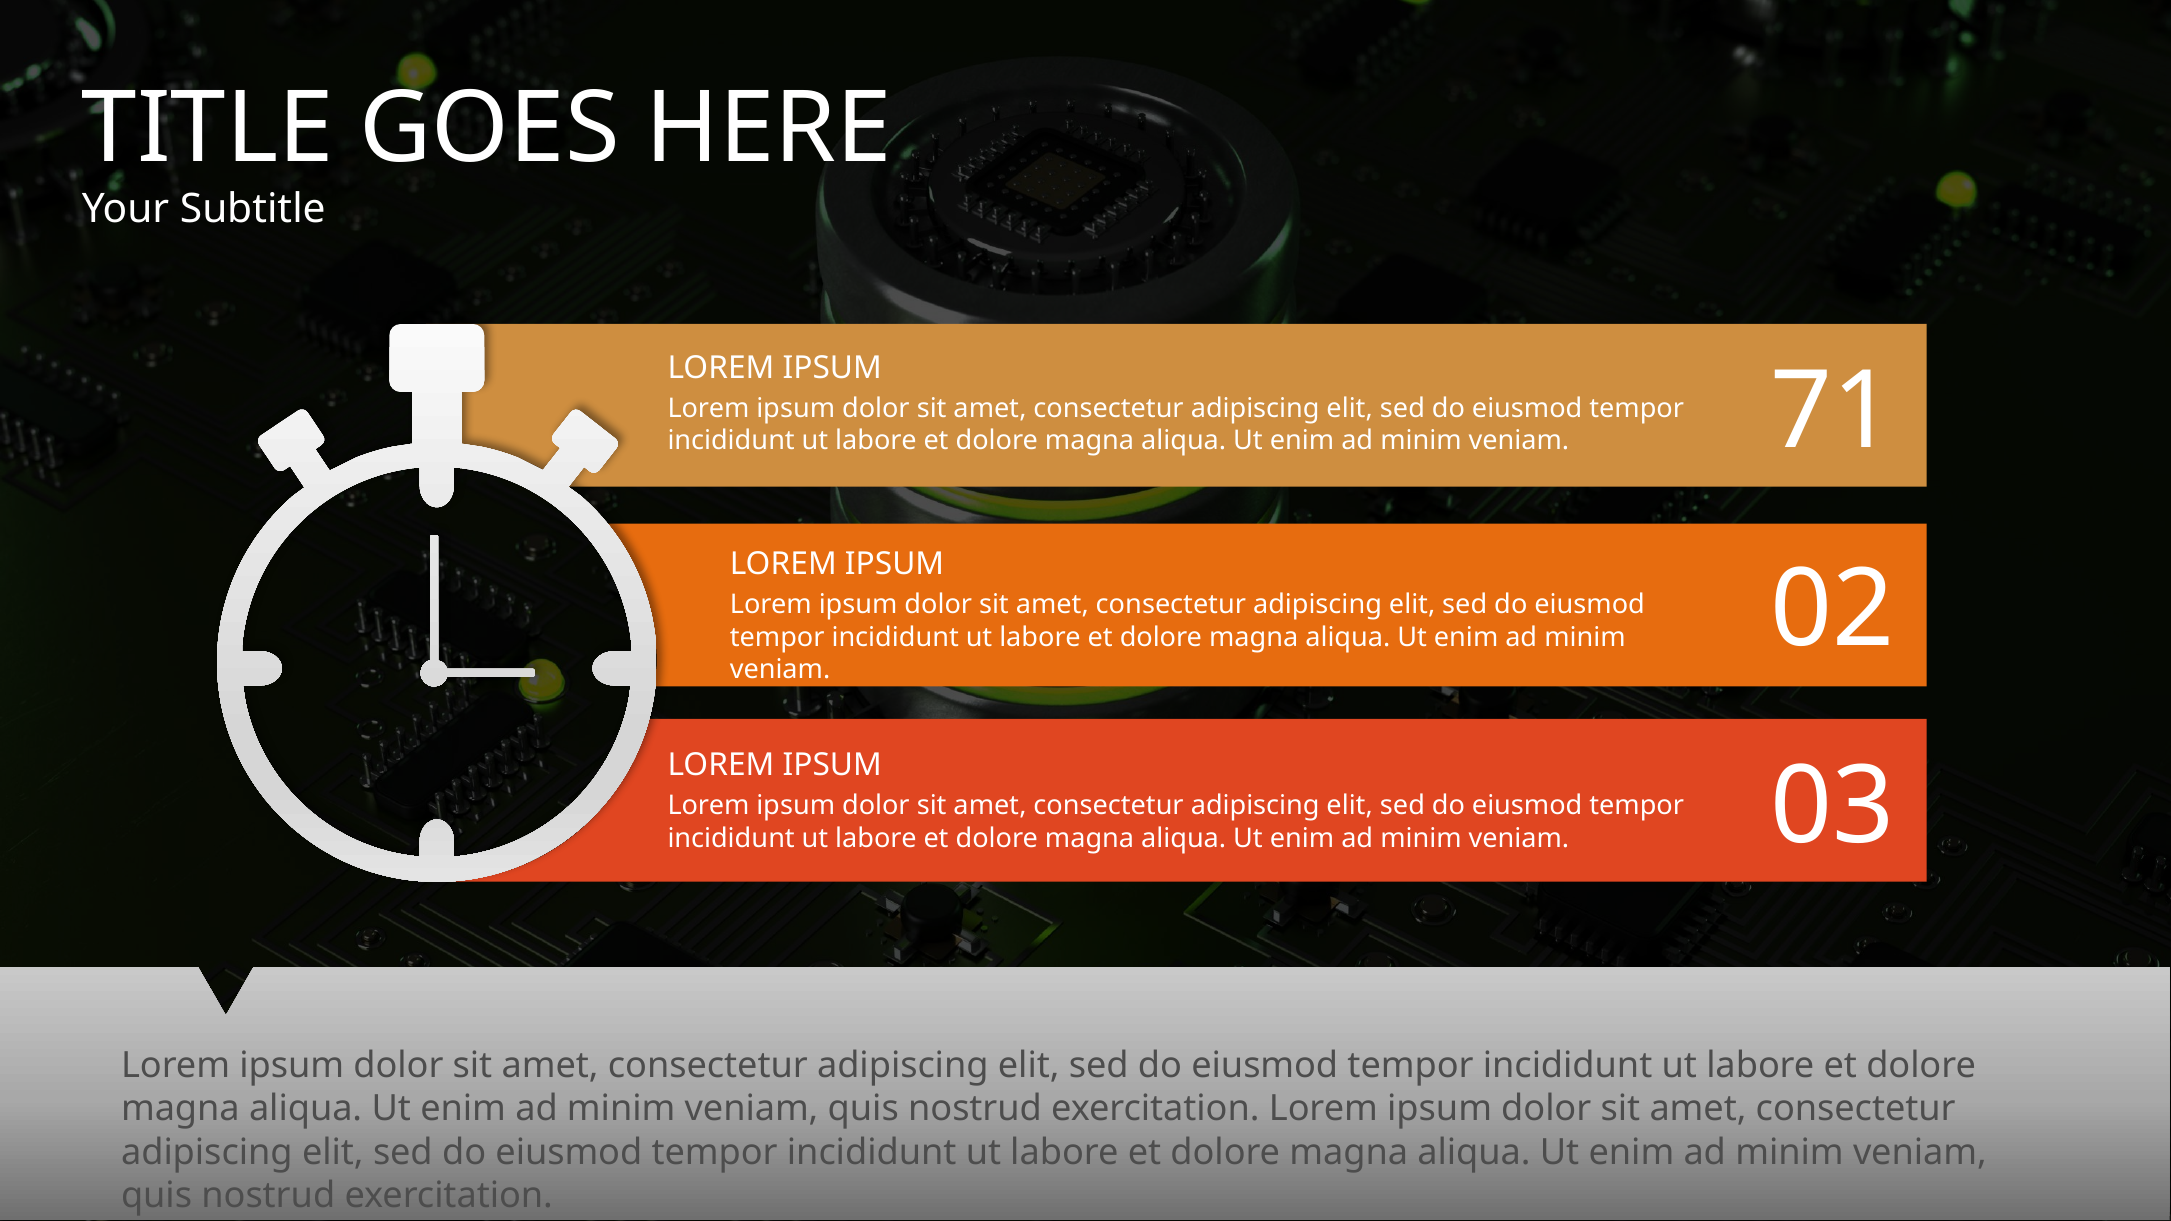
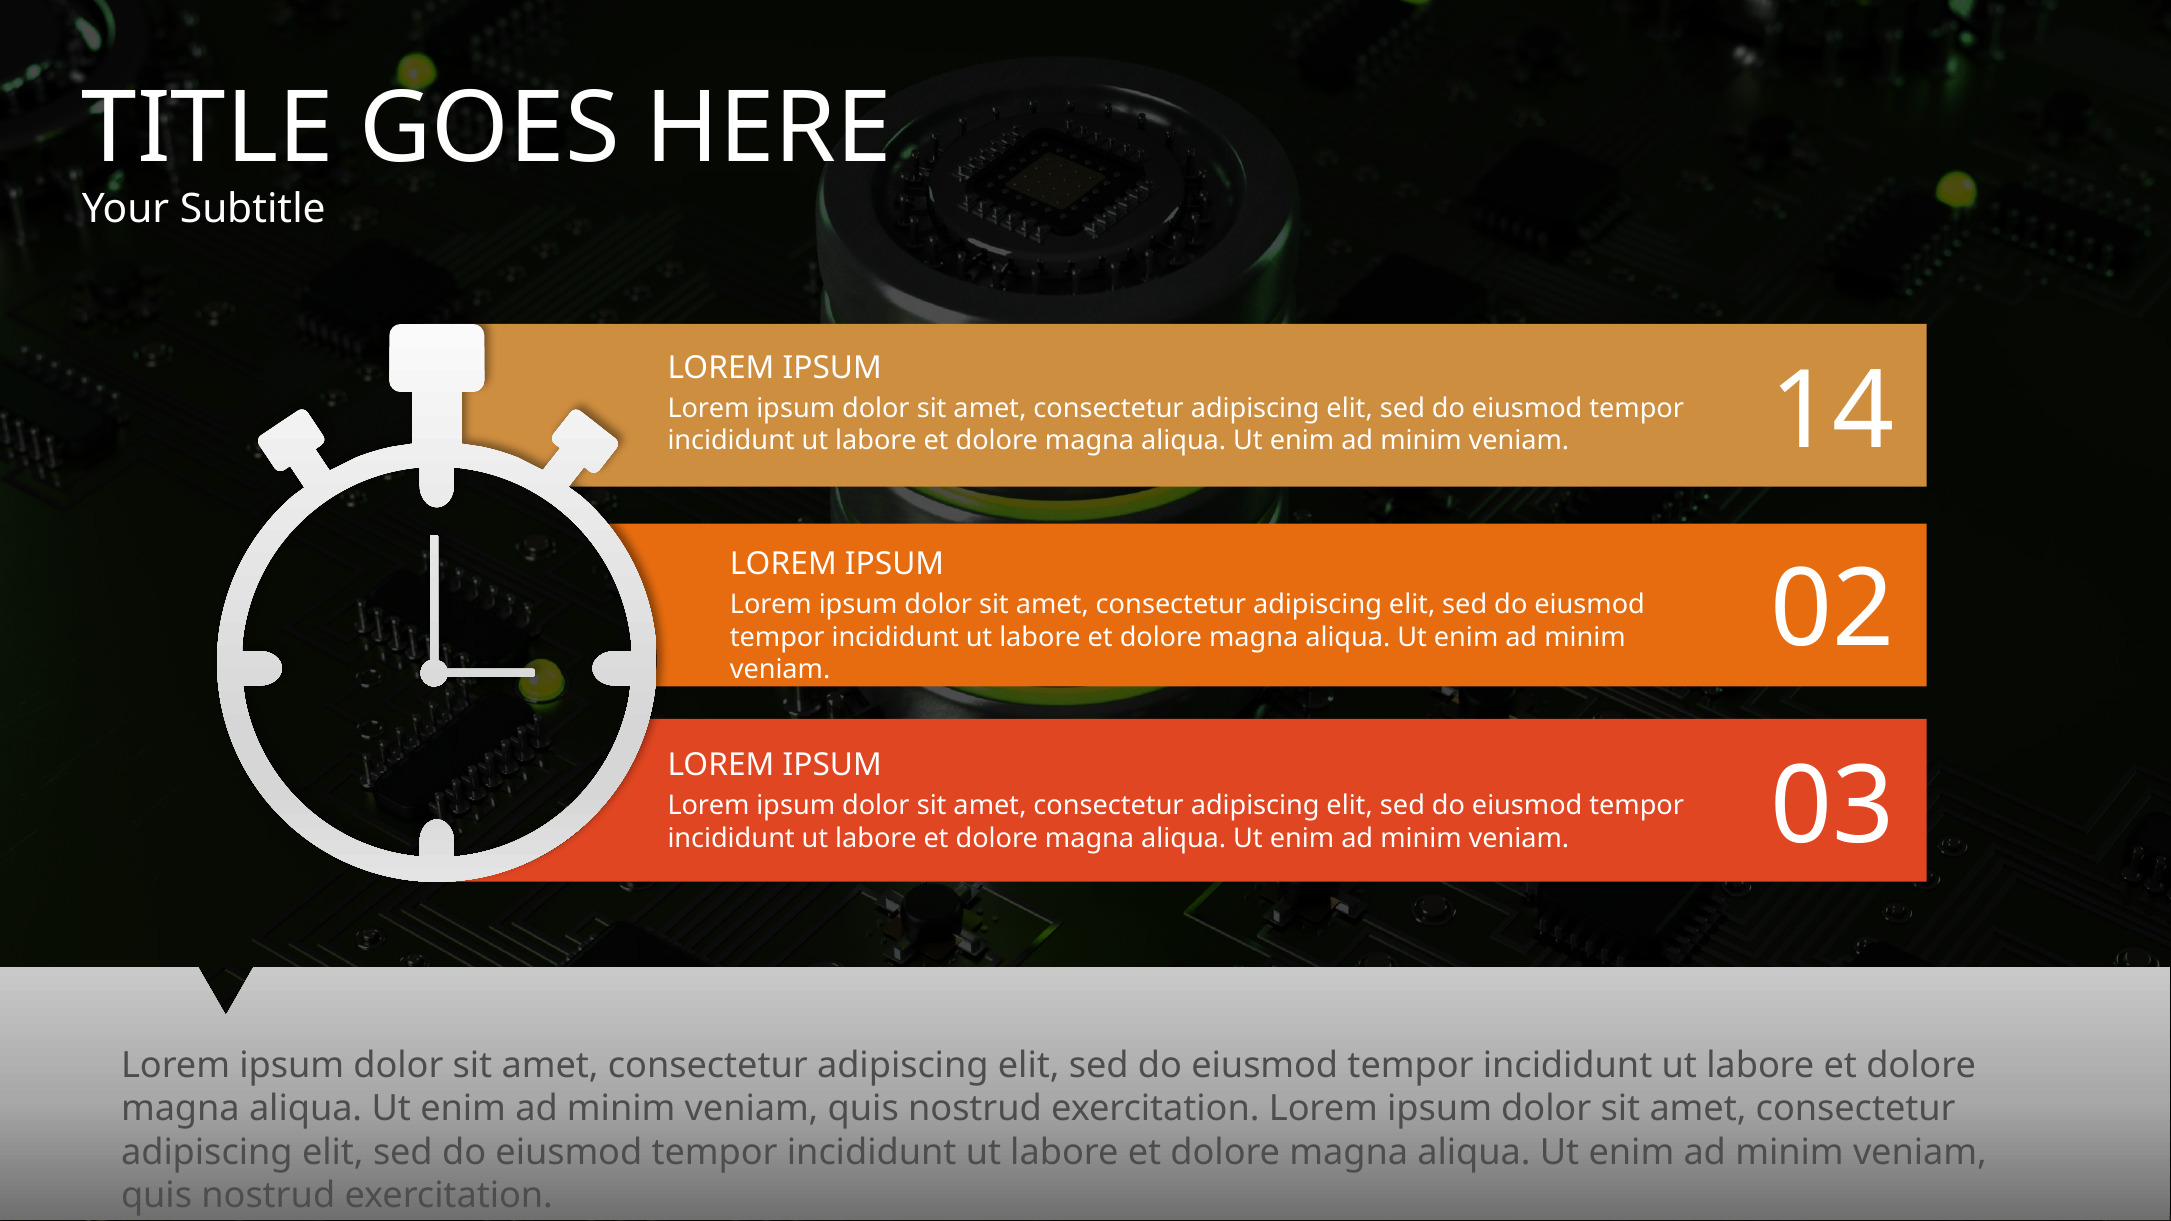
71: 71 -> 14
